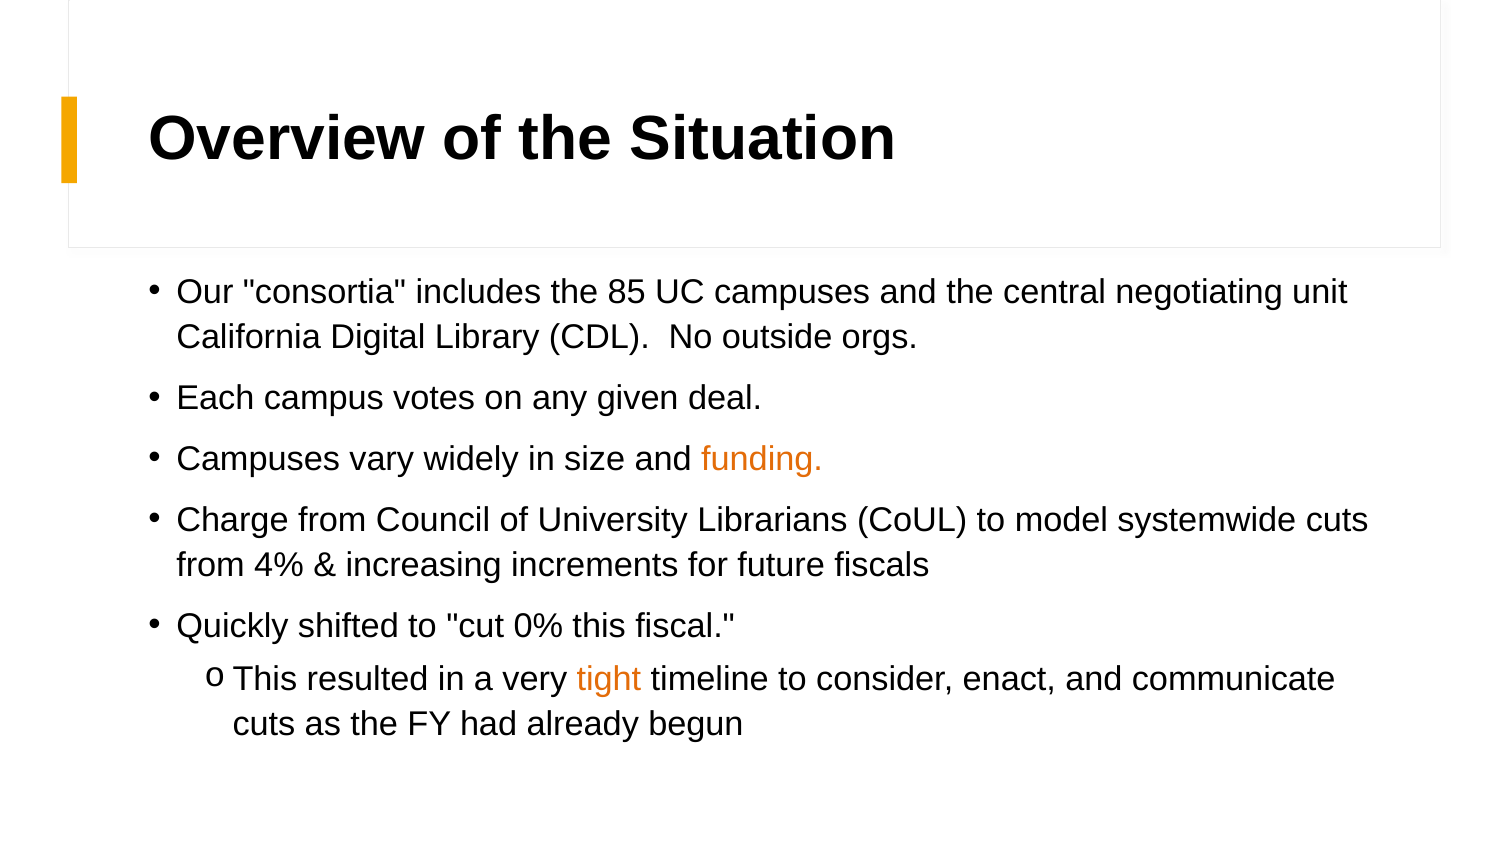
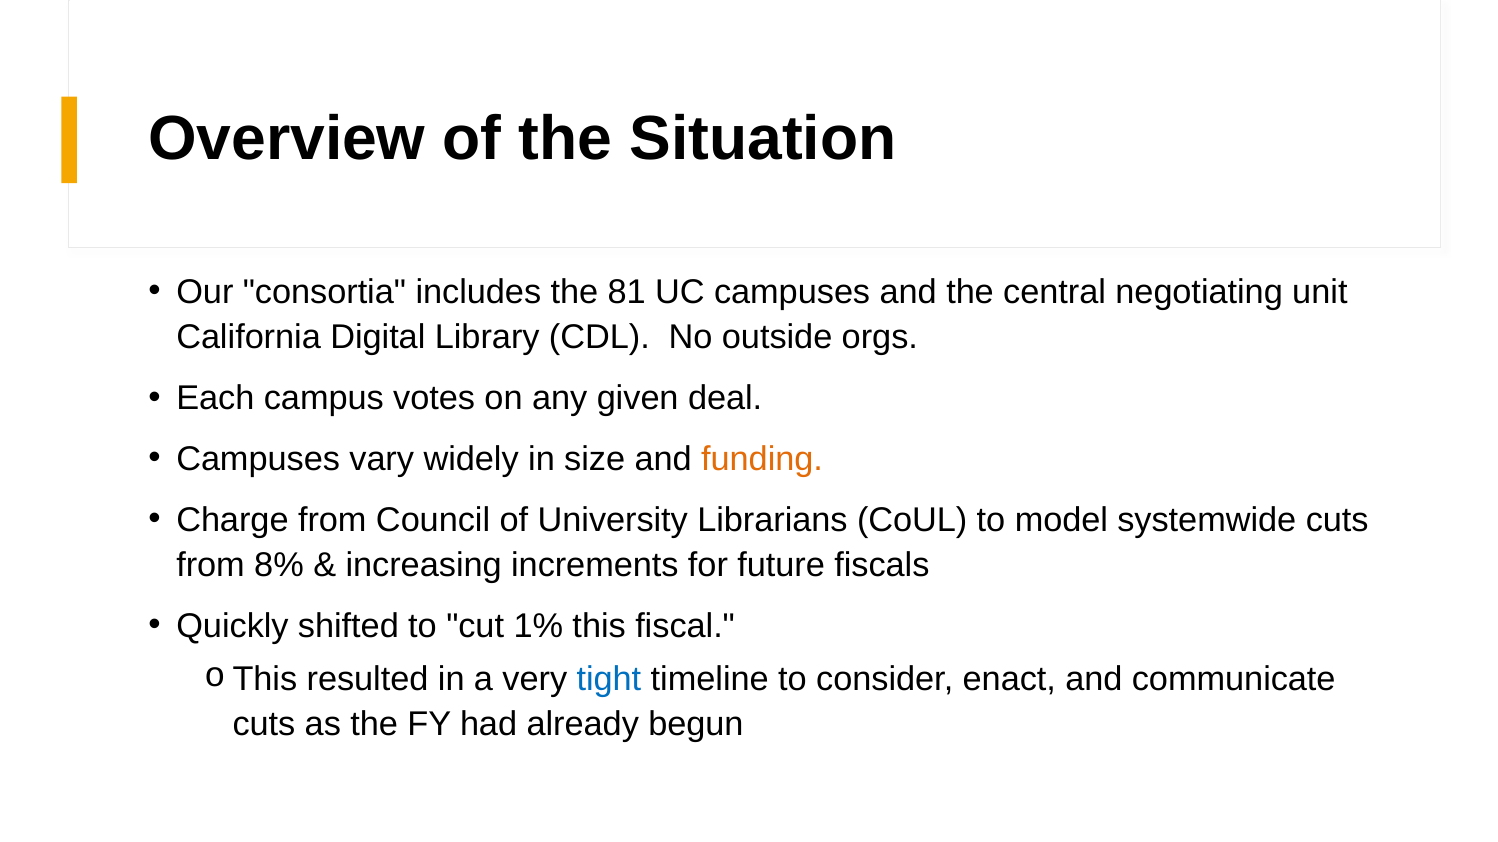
85: 85 -> 81
4%: 4% -> 8%
0%: 0% -> 1%
tight colour: orange -> blue
